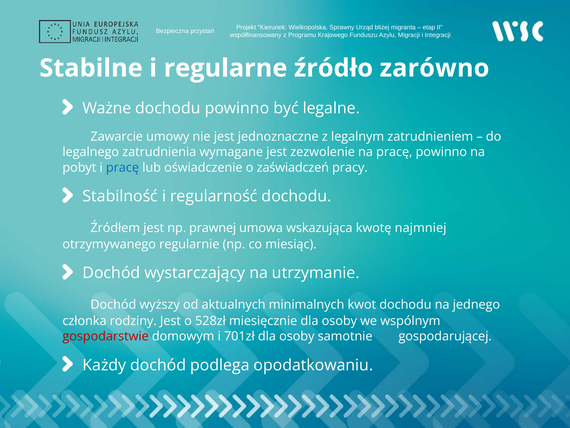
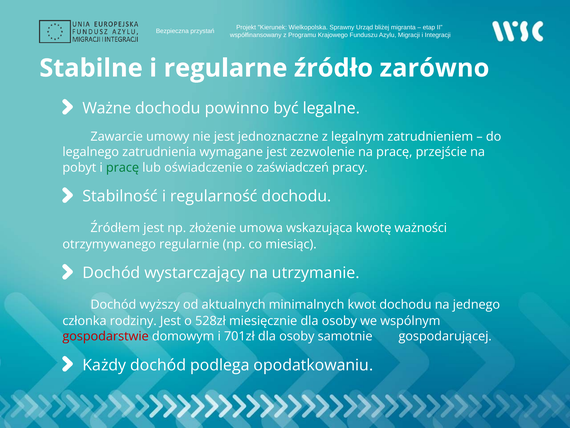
pracę powinno: powinno -> przejście
pracę at (123, 167) colour: blue -> green
prawnej: prawnej -> złożenie
najmniej: najmniej -> ważności
